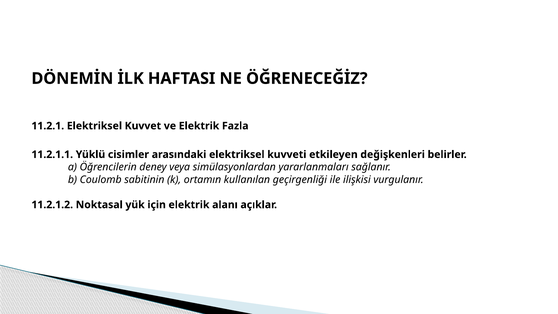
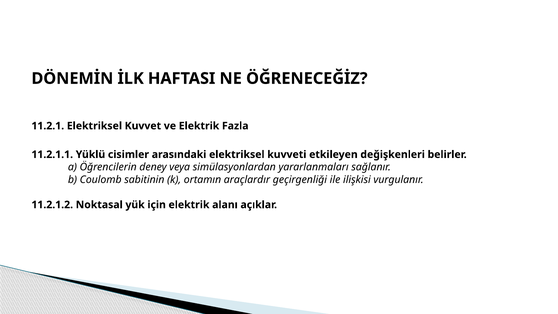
kullanılan: kullanılan -> araçlardır
